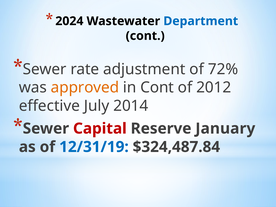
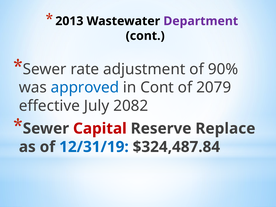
2024: 2024 -> 2013
Department colour: blue -> purple
72%: 72% -> 90%
approved colour: orange -> blue
2012: 2012 -> 2079
2014: 2014 -> 2082
January: January -> Replace
